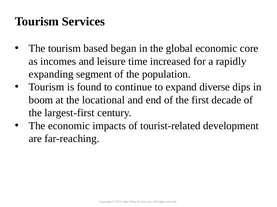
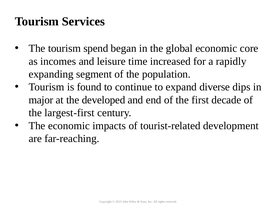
based: based -> spend
boom: boom -> major
locational: locational -> developed
